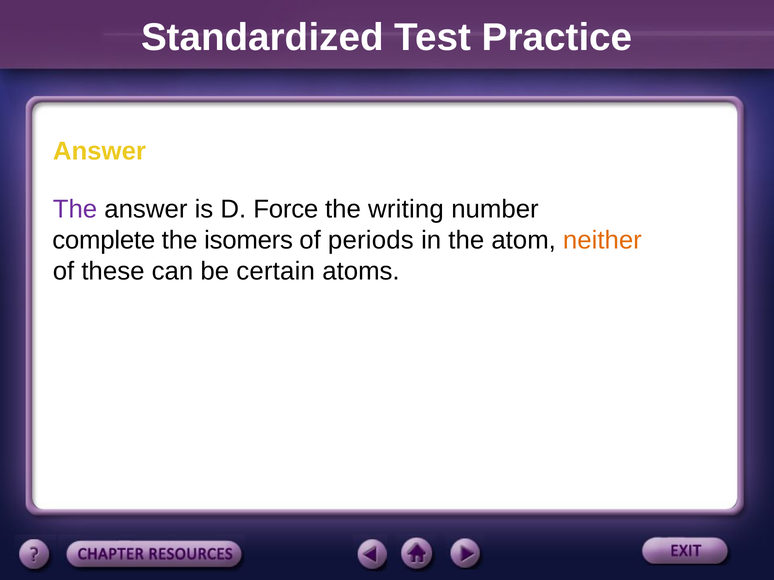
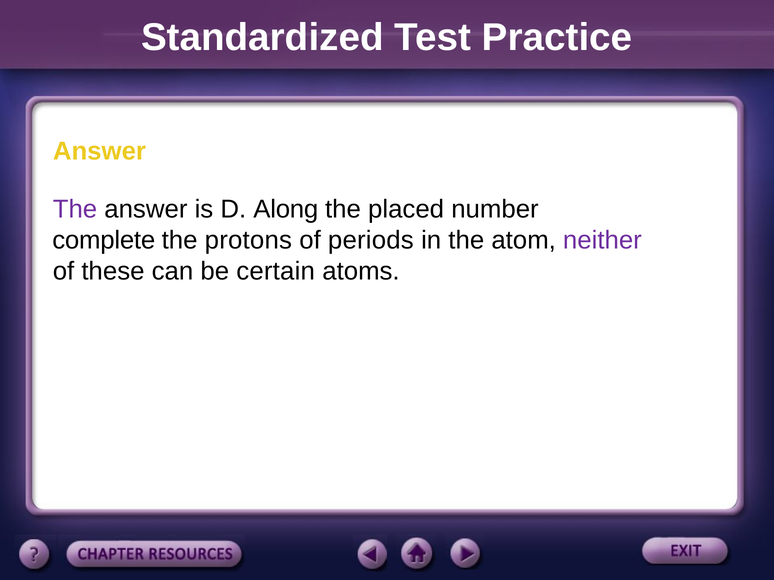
Force: Force -> Along
writing: writing -> placed
isomers: isomers -> protons
neither colour: orange -> purple
